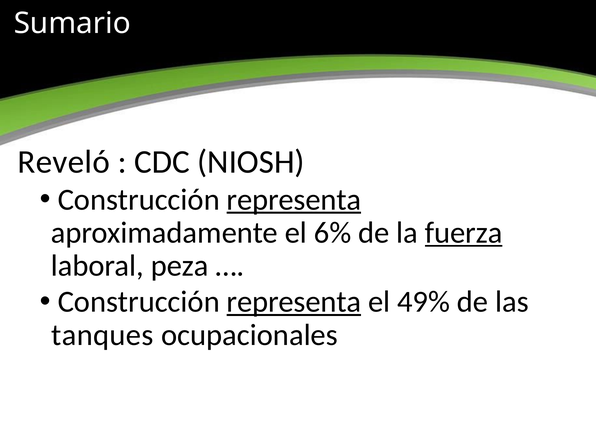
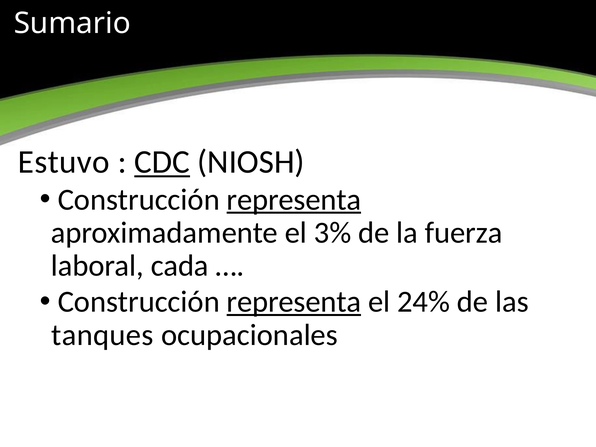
Reveló: Reveló -> Estuvo
CDC underline: none -> present
6%: 6% -> 3%
fuerza underline: present -> none
peza: peza -> cada
49%: 49% -> 24%
